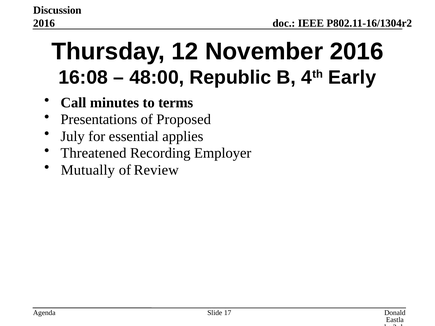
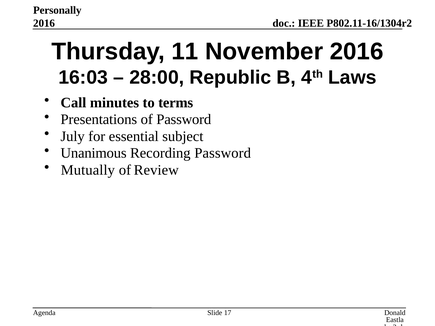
Discussion: Discussion -> Personally
12: 12 -> 11
16:08: 16:08 -> 16:03
48:00: 48:00 -> 28:00
Early: Early -> Laws
of Proposed: Proposed -> Password
applies: applies -> subject
Threatened: Threatened -> Unanimous
Recording Employer: Employer -> Password
